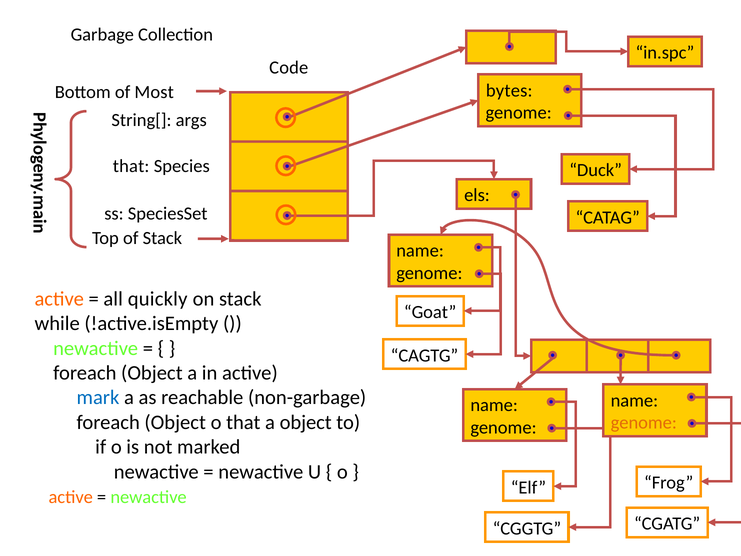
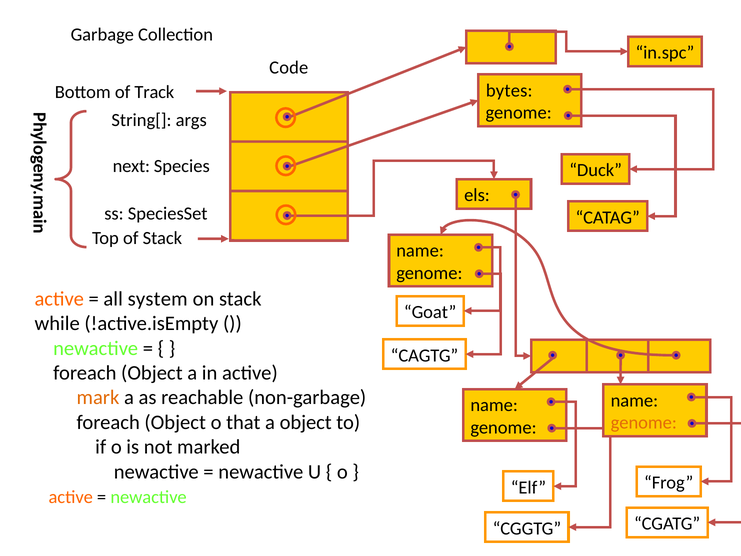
Most: Most -> Track
that at (131, 166): that -> next
quickly: quickly -> system
mark colour: blue -> orange
